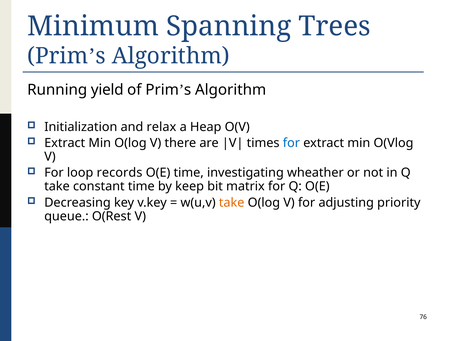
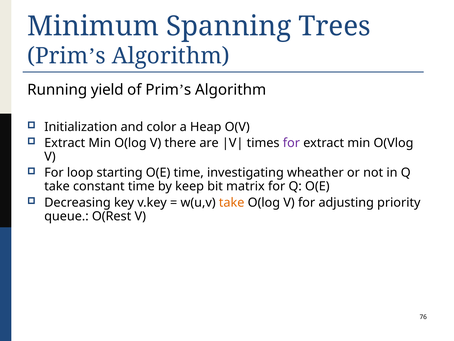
relax: relax -> color
for at (291, 143) colour: blue -> purple
records: records -> starting
